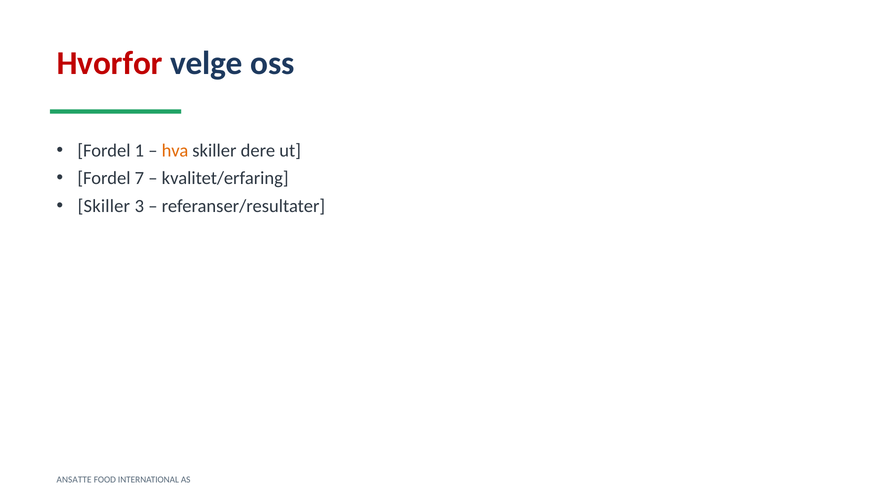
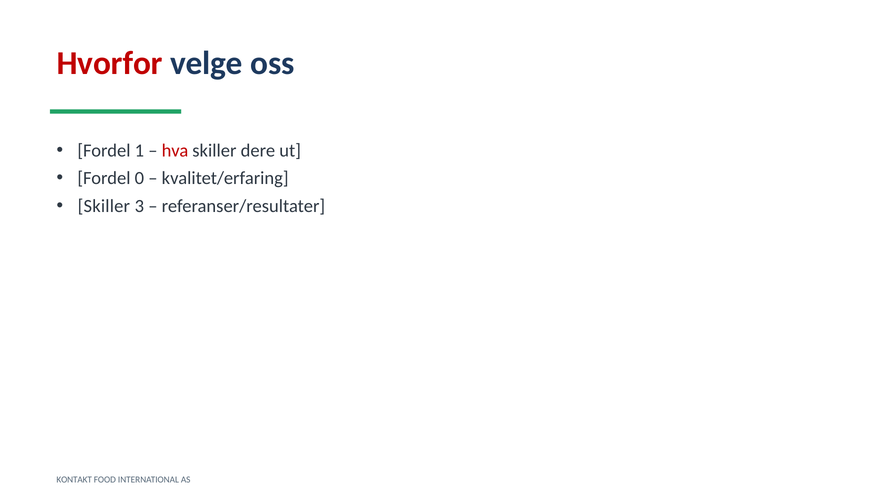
hva colour: orange -> red
7: 7 -> 0
ANSATTE: ANSATTE -> KONTAKT
